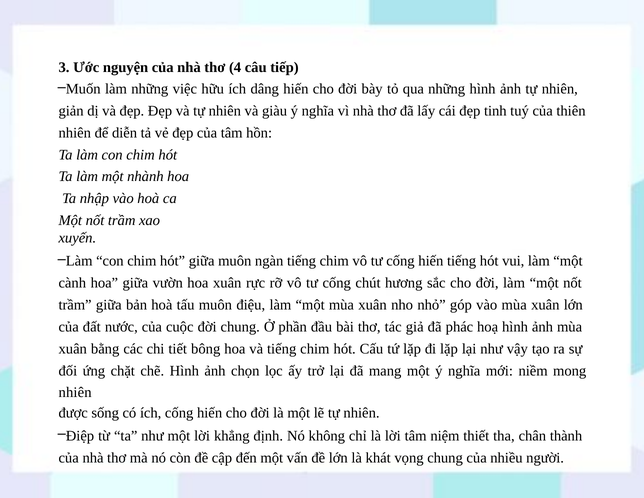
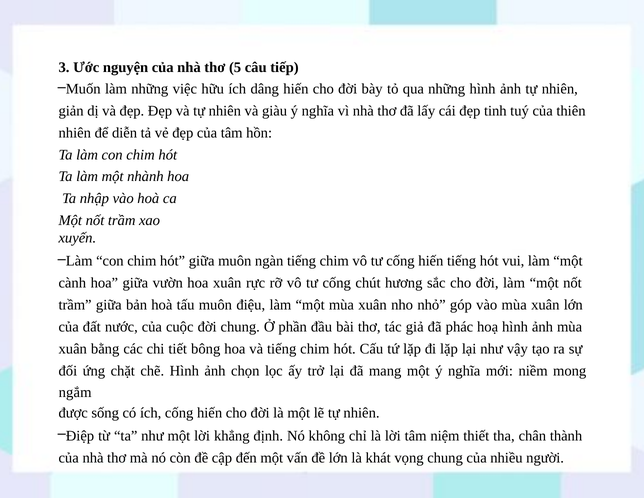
4: 4 -> 5
nhiên at (75, 392): nhiên -> ngắm
